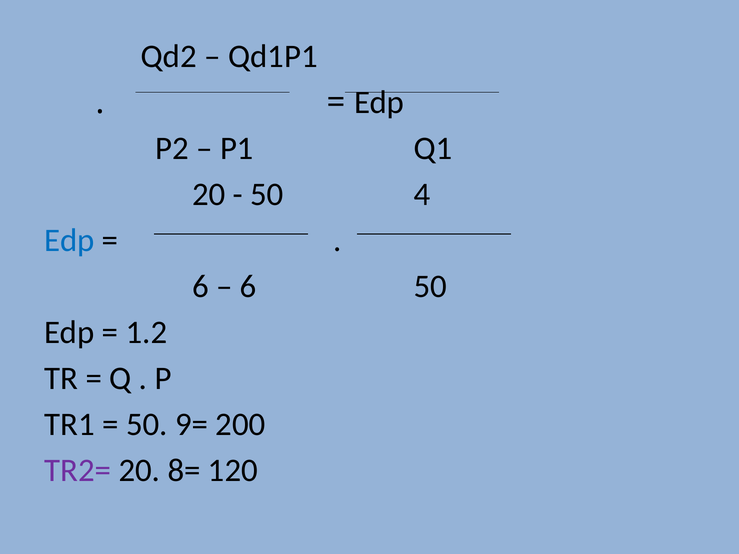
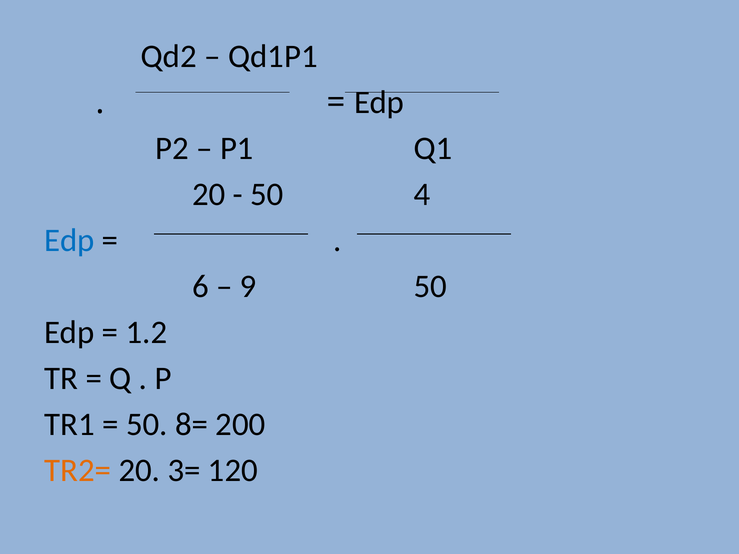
6 at (248, 287): 6 -> 9
9=: 9= -> 8=
TR2= colour: purple -> orange
8=: 8= -> 3=
